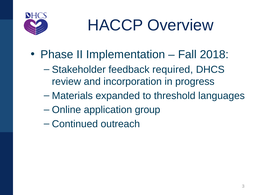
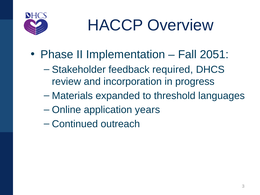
2018: 2018 -> 2051
group: group -> years
